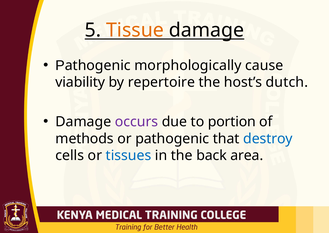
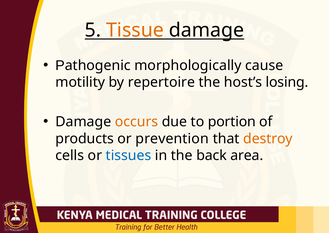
viability: viability -> motility
dutch: dutch -> losing
occurs colour: purple -> orange
methods: methods -> products
pathogenic: pathogenic -> prevention
destroy colour: blue -> orange
